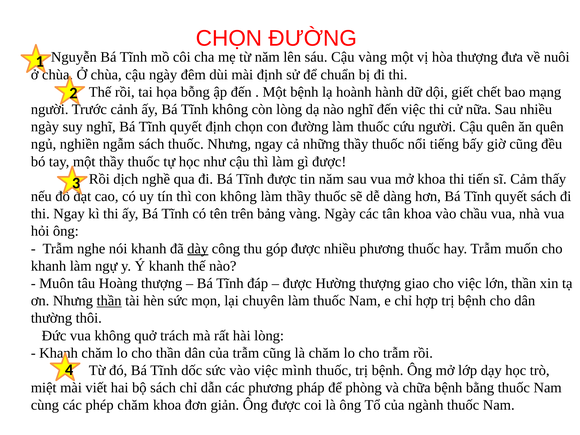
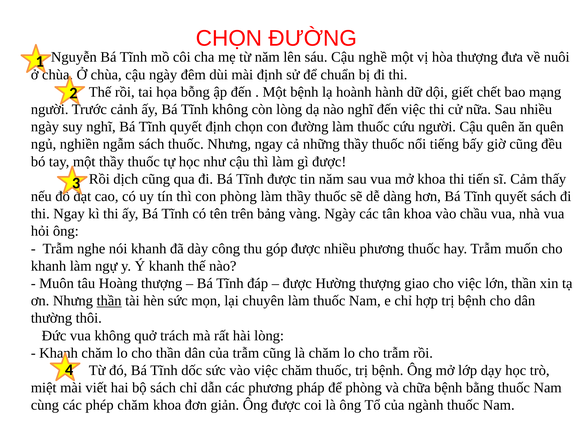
Cậu vàng: vàng -> nghề
dịch nghề: nghề -> cũng
con không: không -> phòng
dày underline: present -> none
việc mình: mình -> chăm
